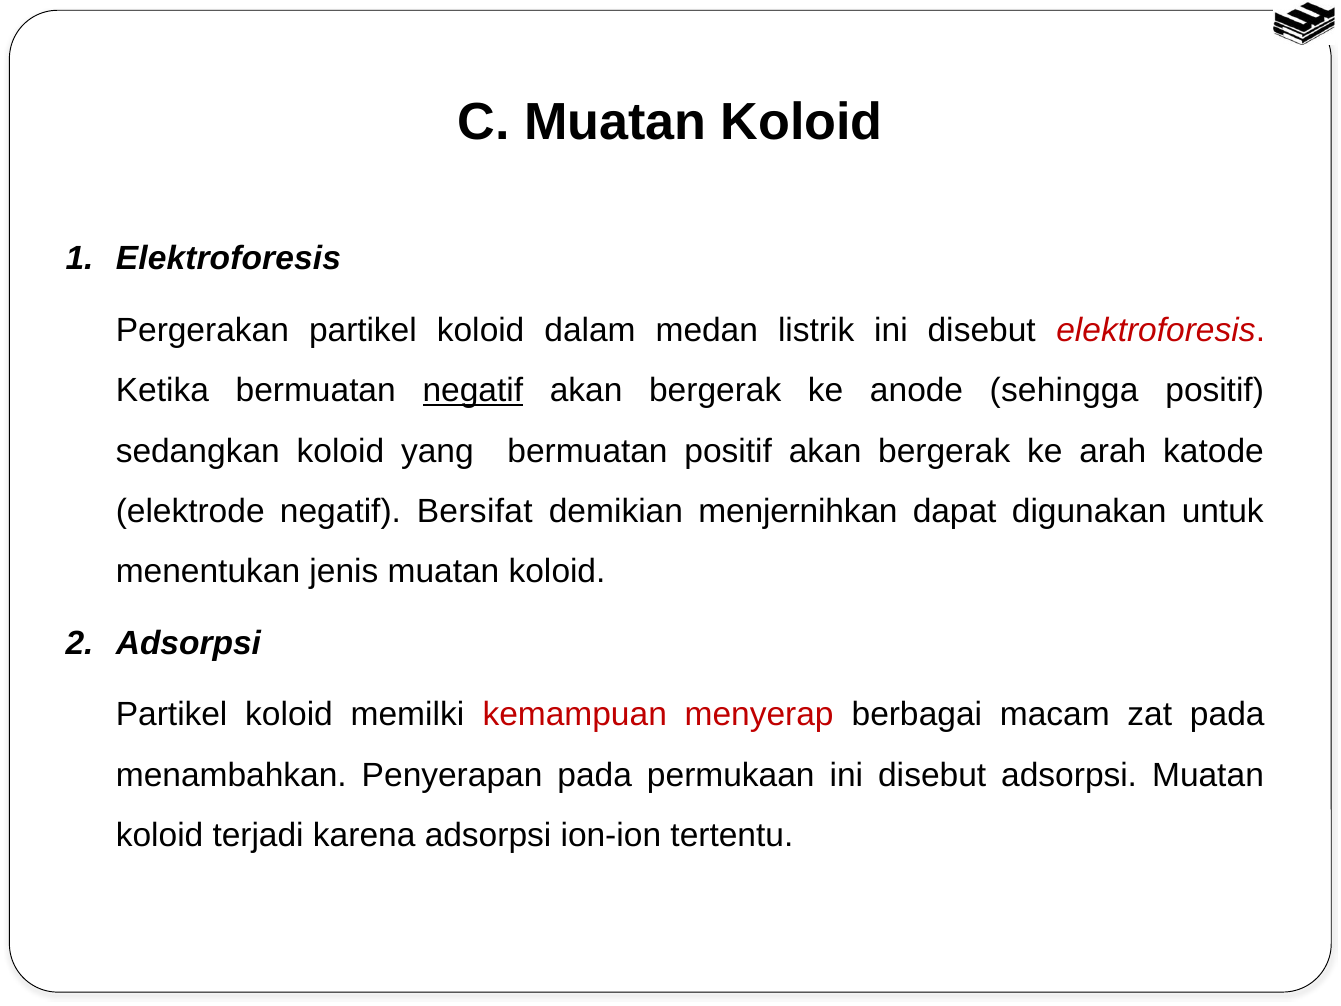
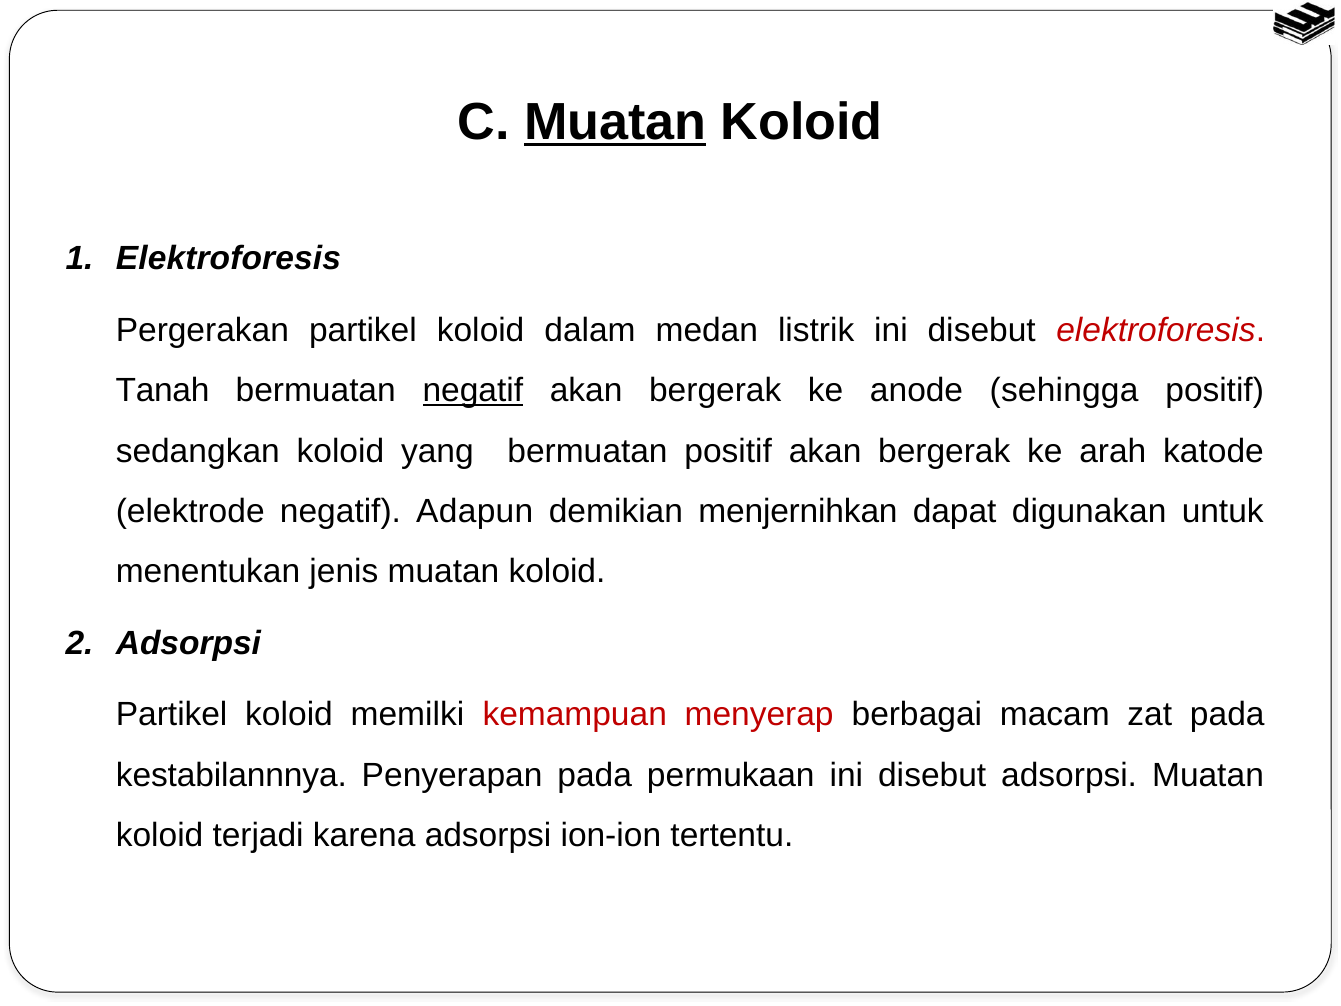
Muatan at (615, 122) underline: none -> present
Ketika: Ketika -> Tanah
Bersifat: Bersifat -> Adapun
menambahkan: menambahkan -> kestabilannnya
